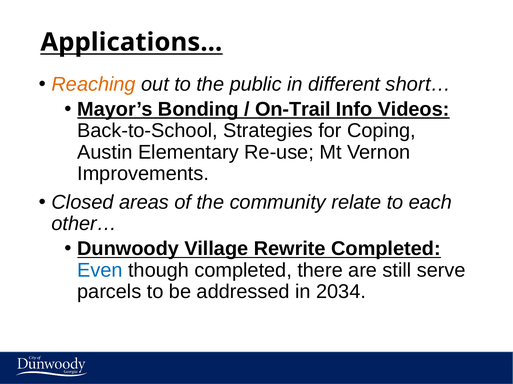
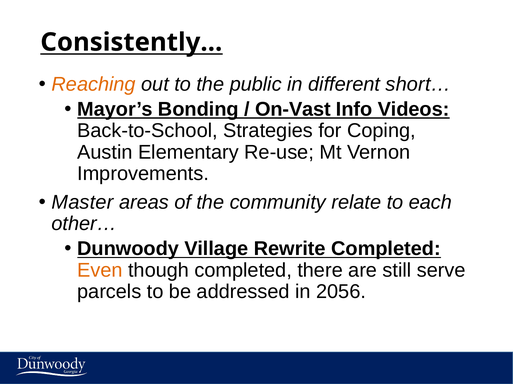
Applications…: Applications… -> Consistently…
On-Trail: On-Trail -> On-Vast
Closed: Closed -> Master
Even colour: blue -> orange
2034: 2034 -> 2056
